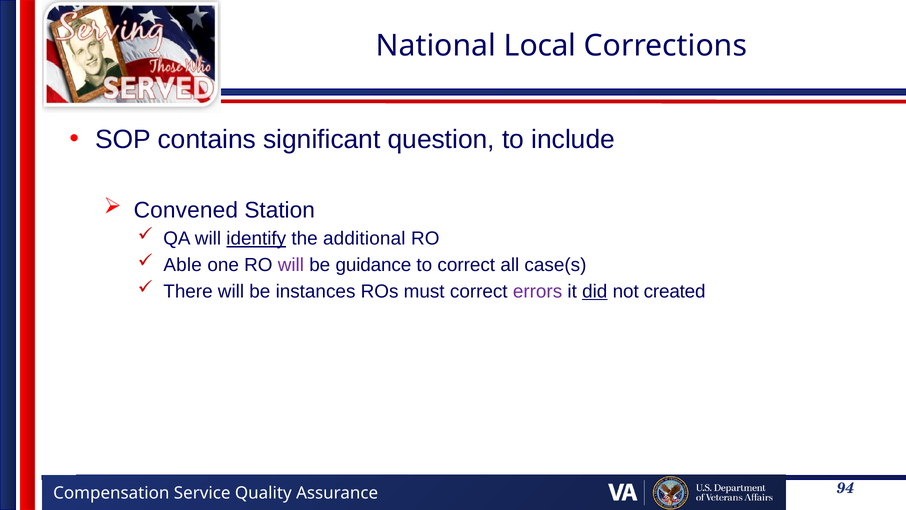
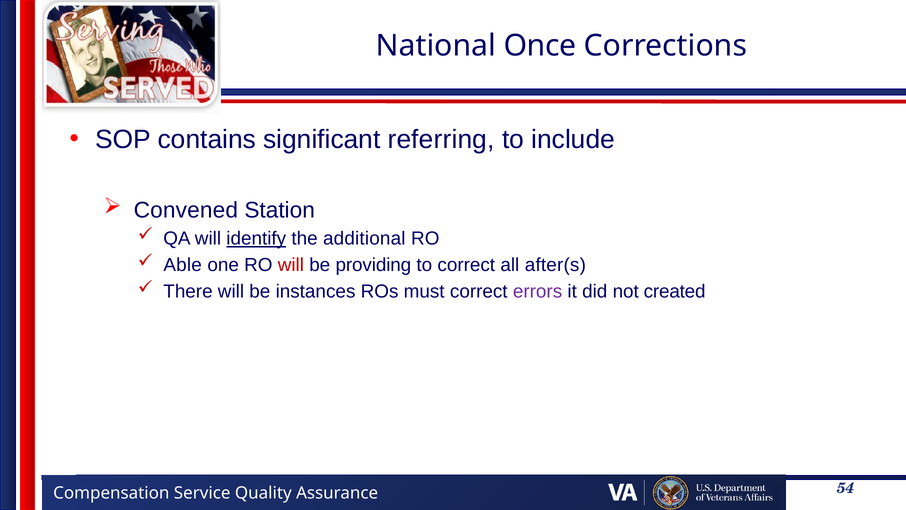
Local: Local -> Once
question: question -> referring
will at (291, 265) colour: purple -> red
guidance: guidance -> providing
case(s: case(s -> after(s
did underline: present -> none
94: 94 -> 54
